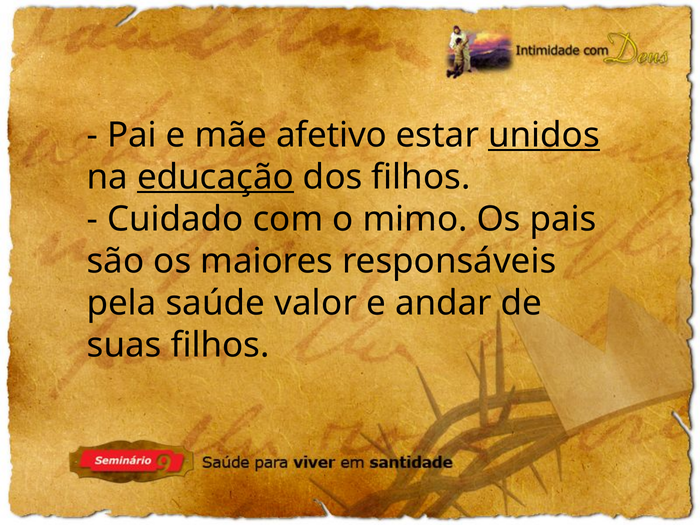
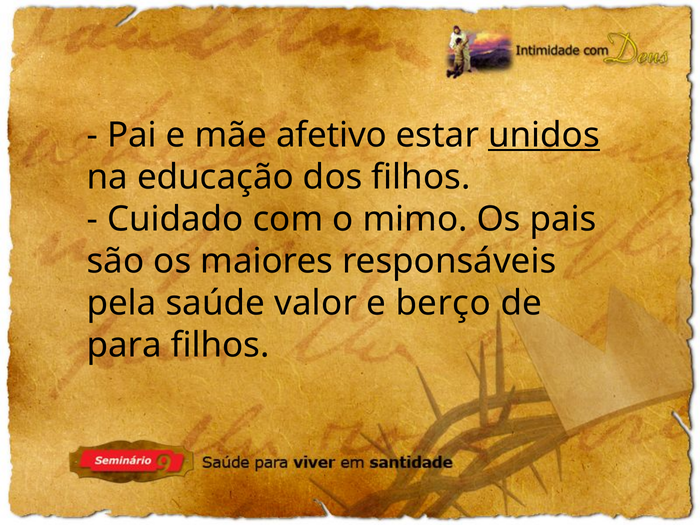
educação underline: present -> none
andar: andar -> berço
suas: suas -> para
